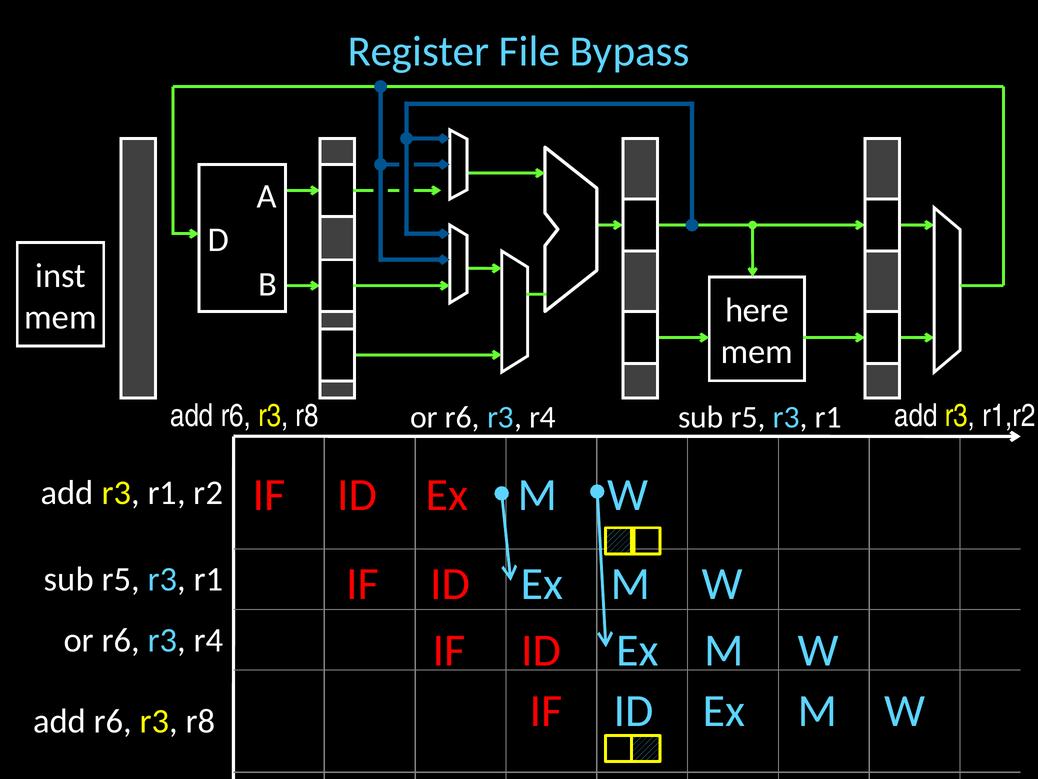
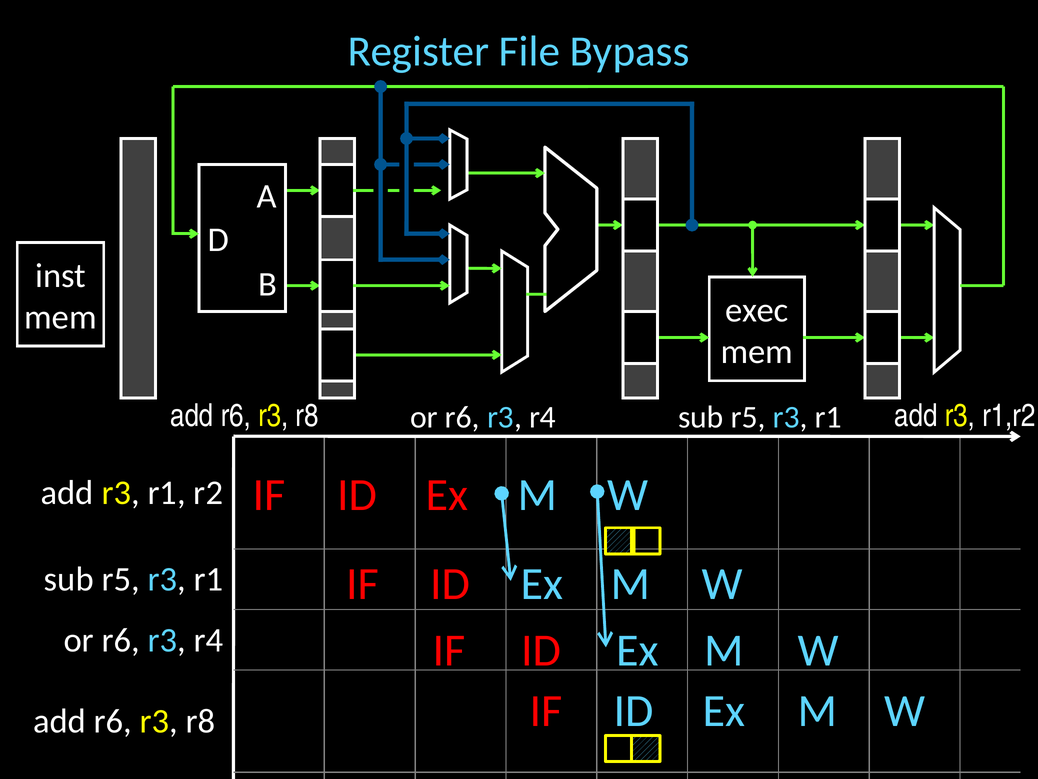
here: here -> exec
